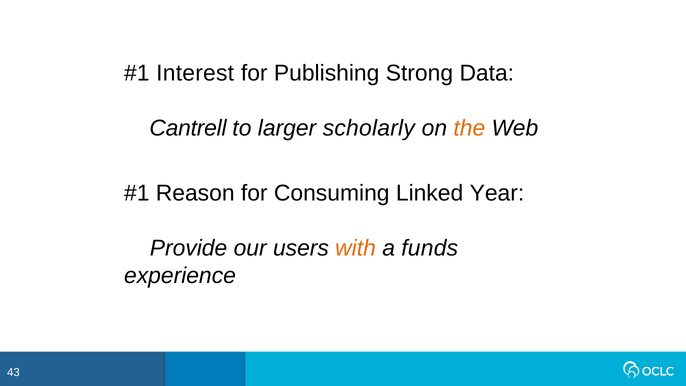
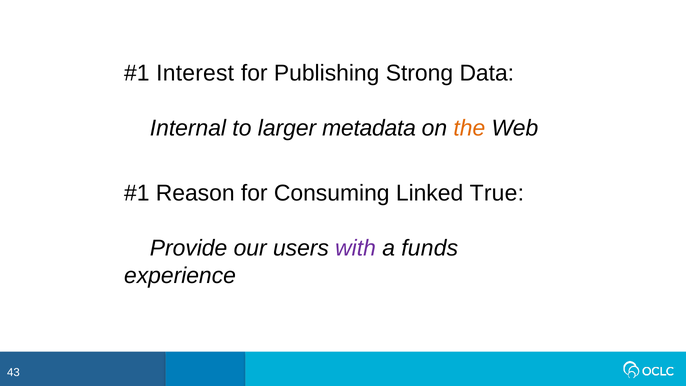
Cantrell: Cantrell -> Internal
scholarly: scholarly -> metadata
Year: Year -> True
with colour: orange -> purple
